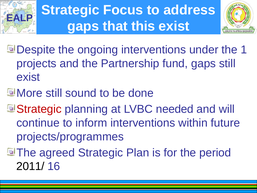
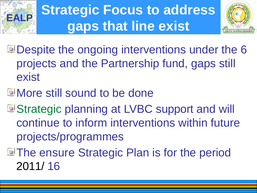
this: this -> line
1: 1 -> 6
Strategic at (39, 109) colour: red -> green
needed: needed -> support
agreed: agreed -> ensure
